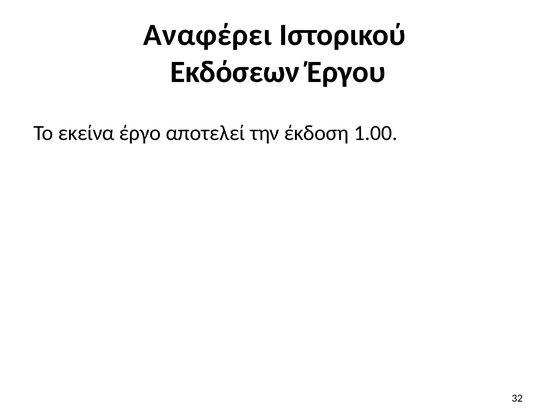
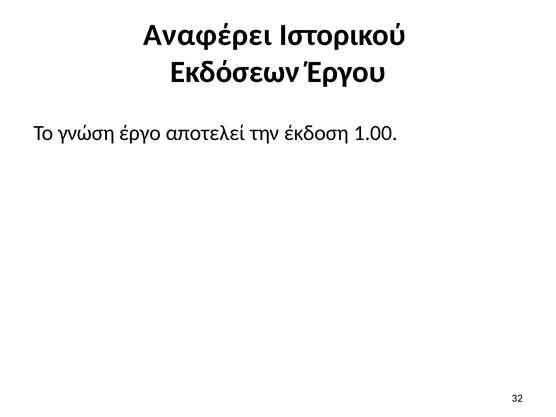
εκείνα: εκείνα -> γνώση
